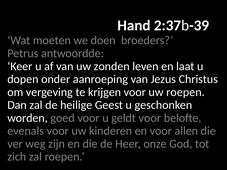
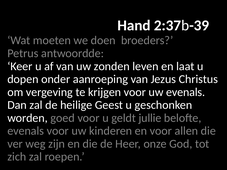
uw roepen: roepen -> evenals
geldt voor: voor -> jullie
